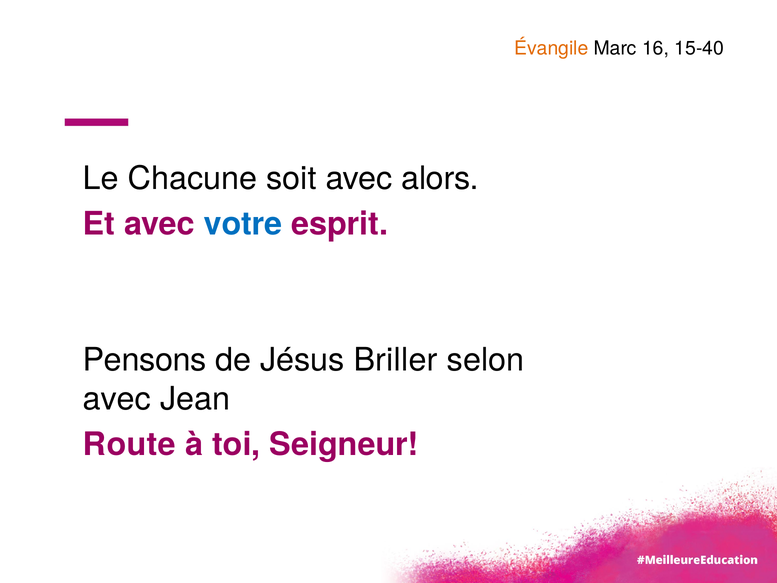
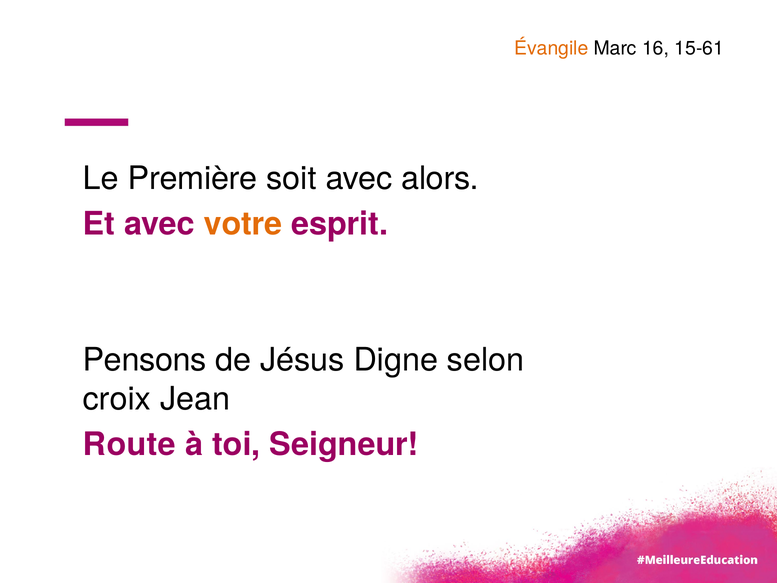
15-40: 15-40 -> 15-61
Chacune: Chacune -> Première
votre colour: blue -> orange
Briller: Briller -> Digne
avec at (117, 399): avec -> croix
